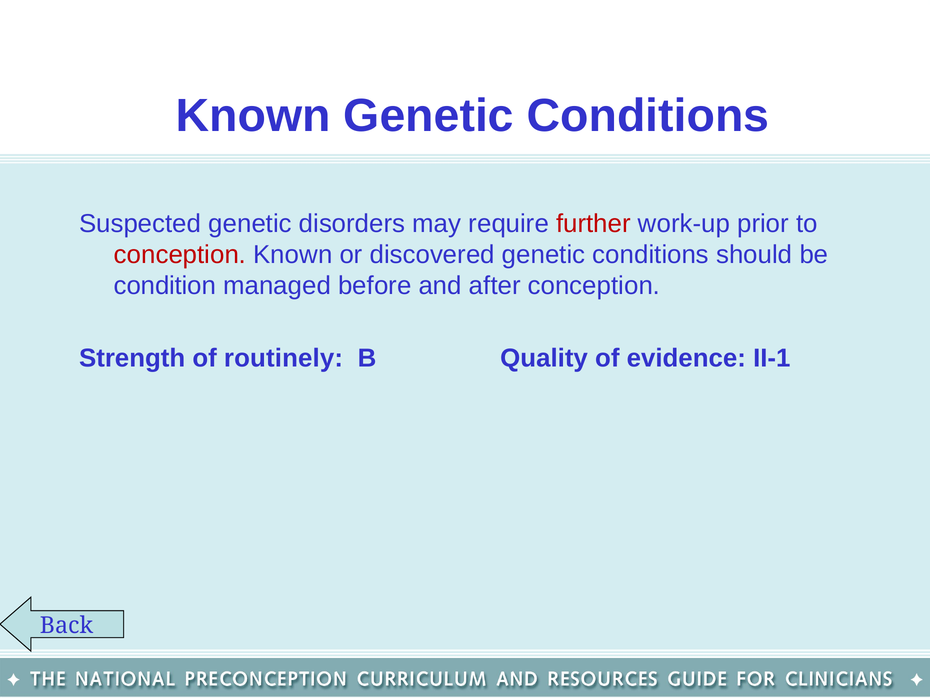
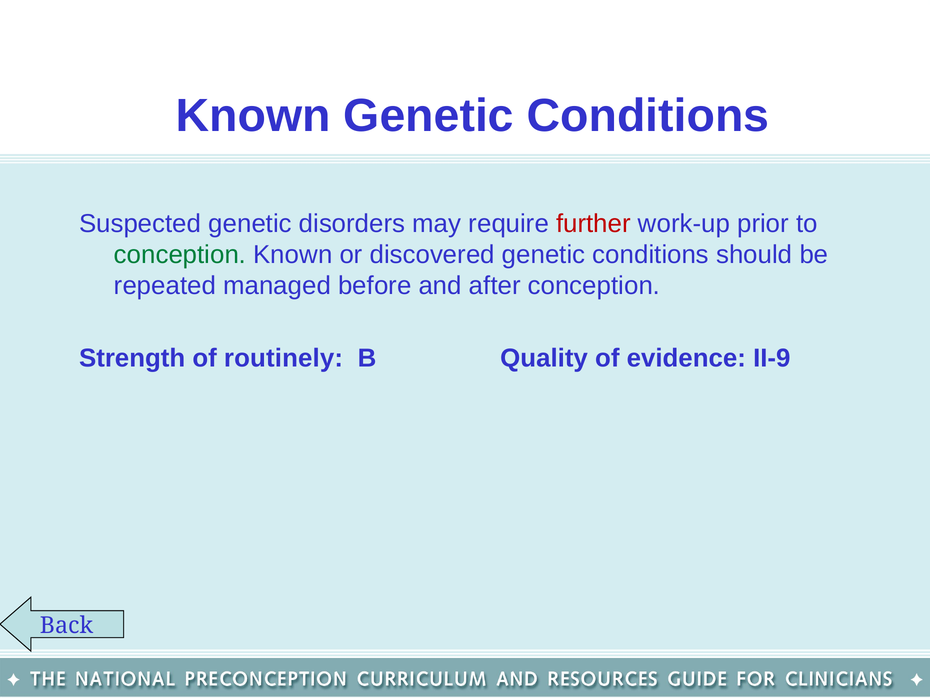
conception at (180, 254) colour: red -> green
condition: condition -> repeated
II-1: II-1 -> II-9
